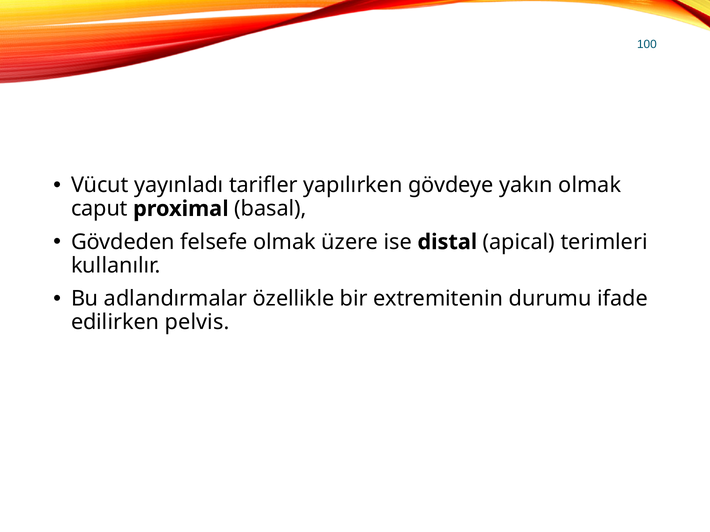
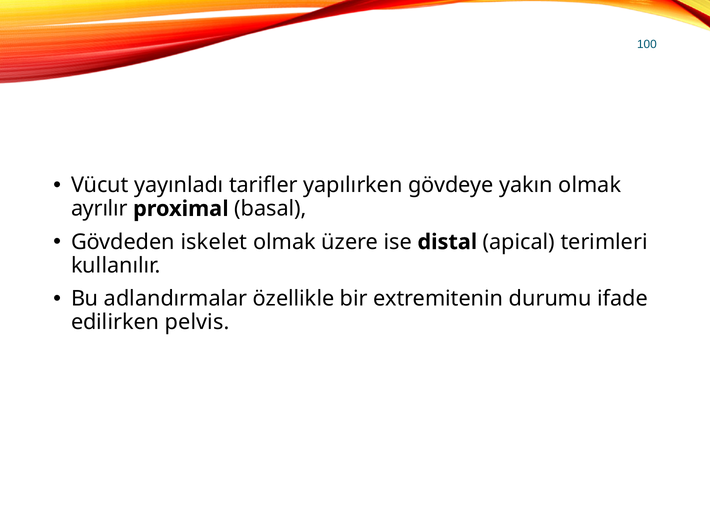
caput: caput -> ayrılır
felsefe: felsefe -> iskelet
